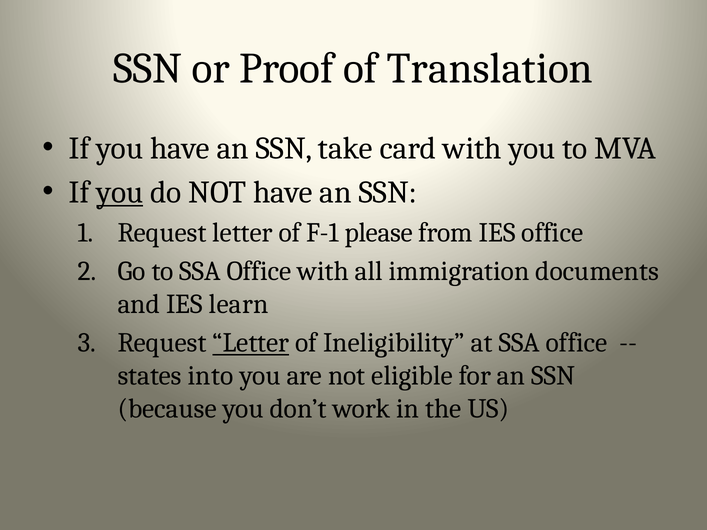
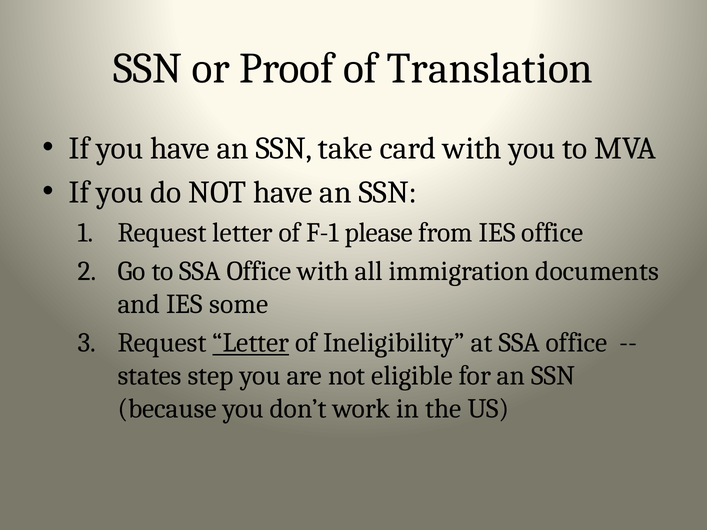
you at (120, 192) underline: present -> none
learn: learn -> some
into: into -> step
